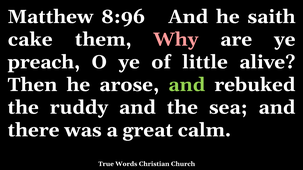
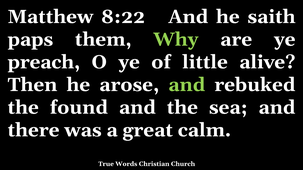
8:96: 8:96 -> 8:22
cake: cake -> paps
Why colour: pink -> light green
ruddy: ruddy -> found
